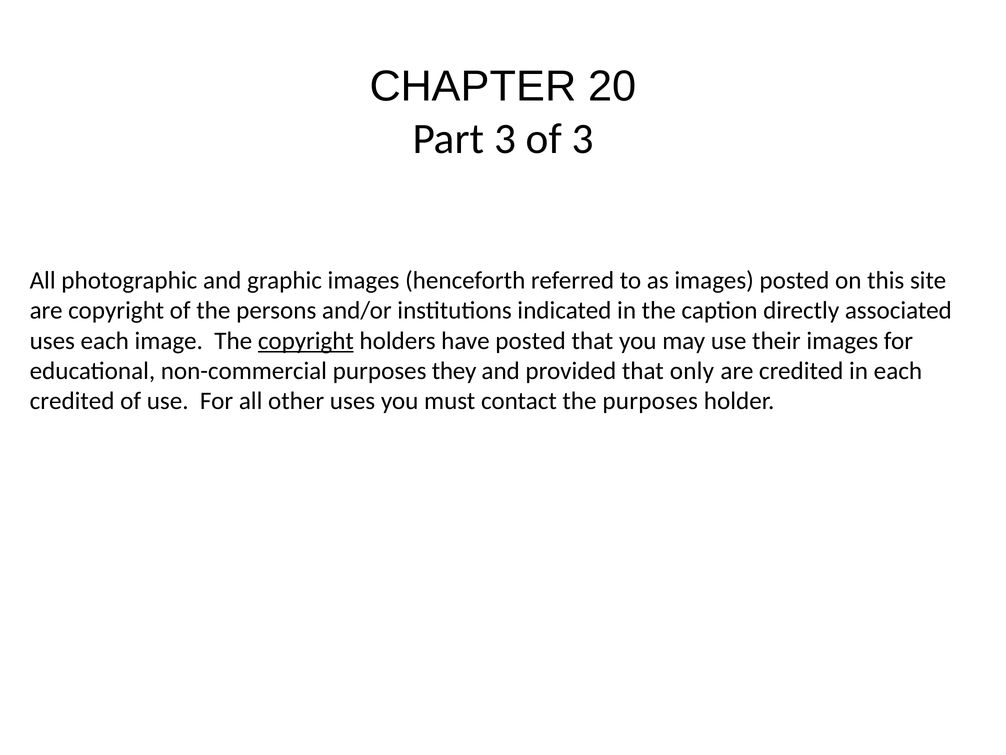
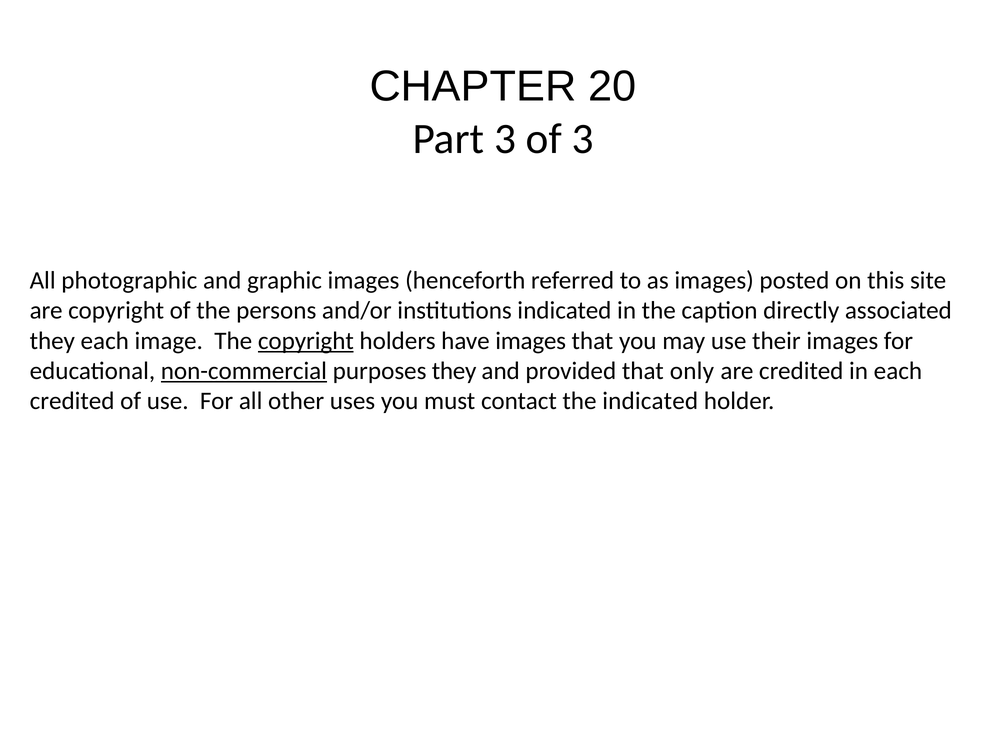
uses at (52, 341): uses -> they
have posted: posted -> images
non-commercial underline: none -> present
the purposes: purposes -> indicated
